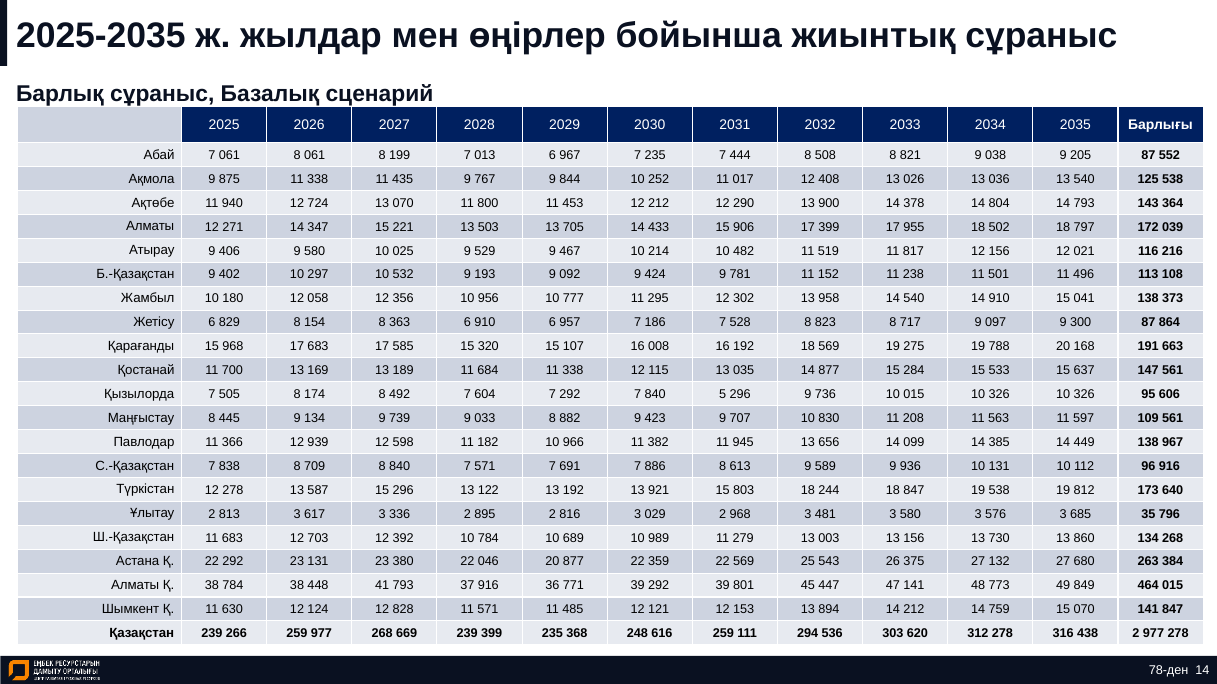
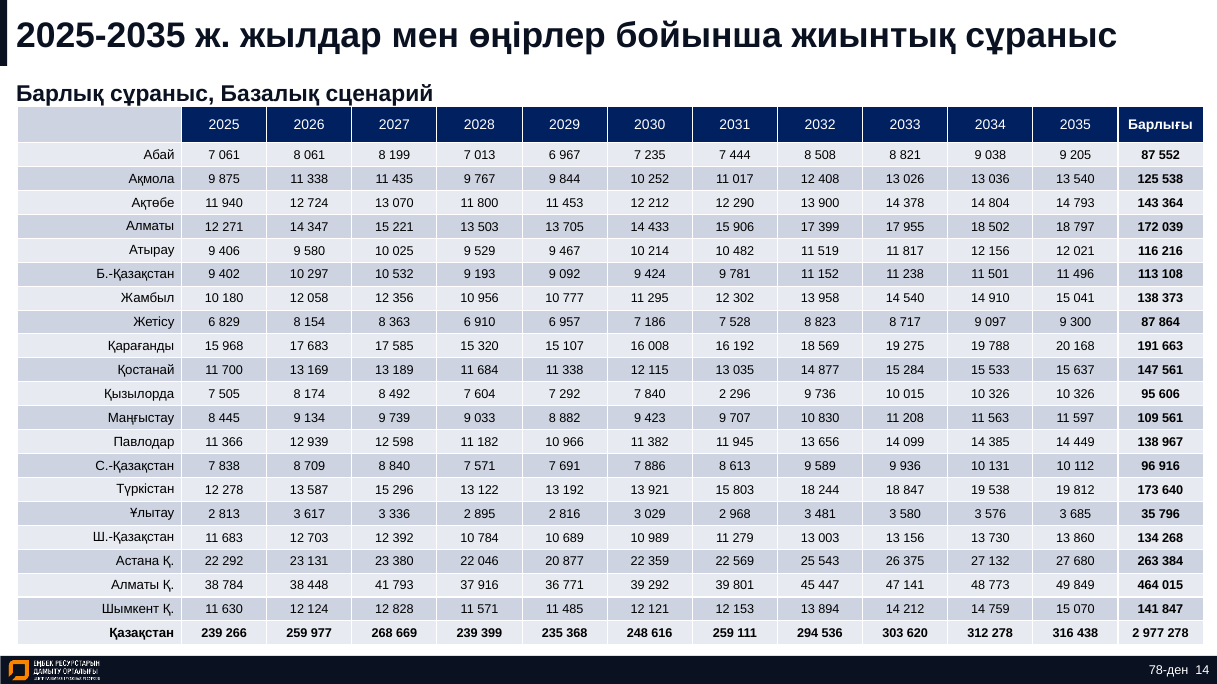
840 5: 5 -> 2
